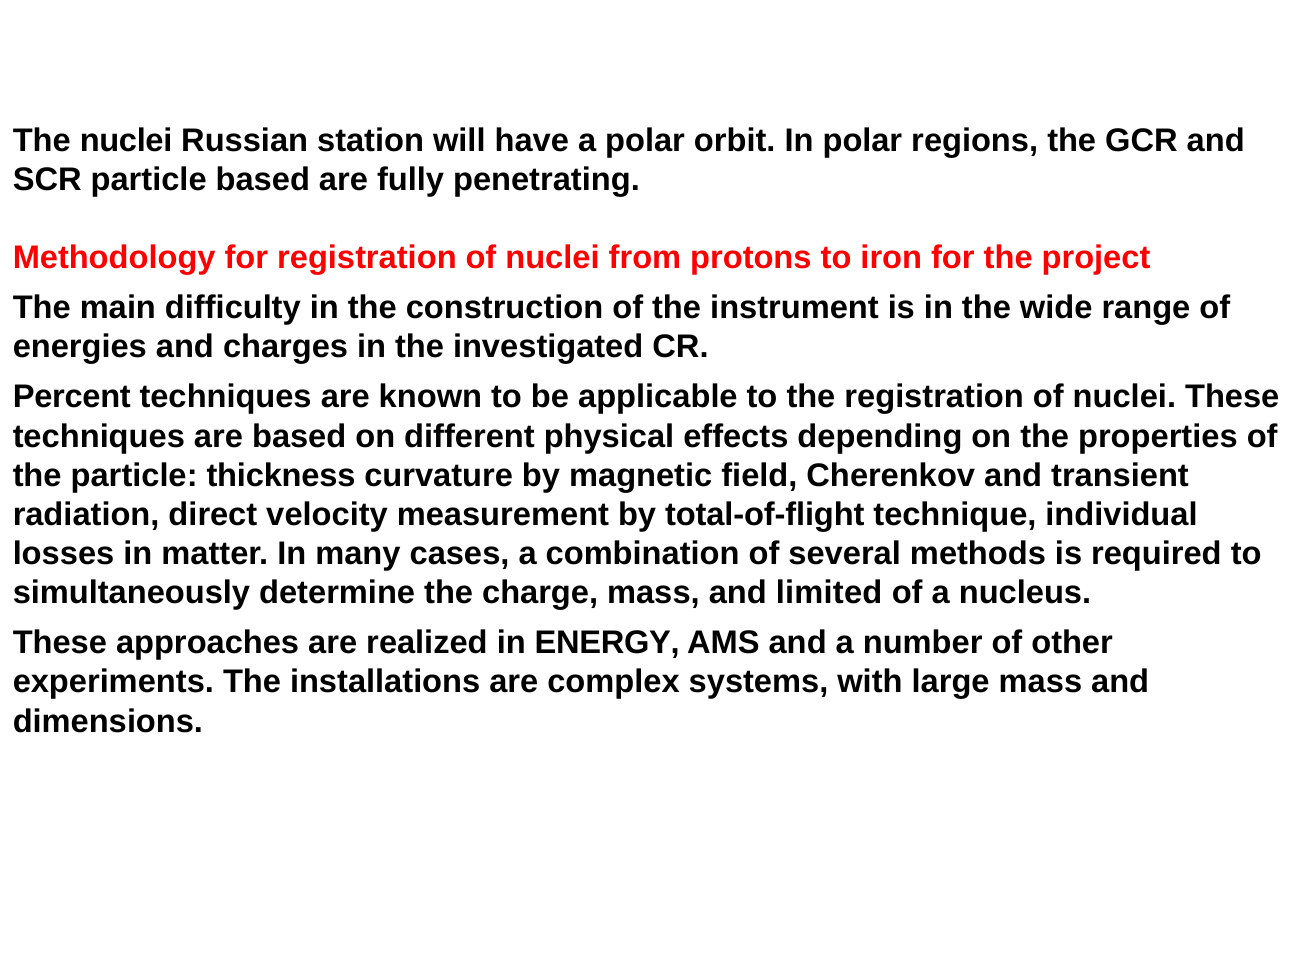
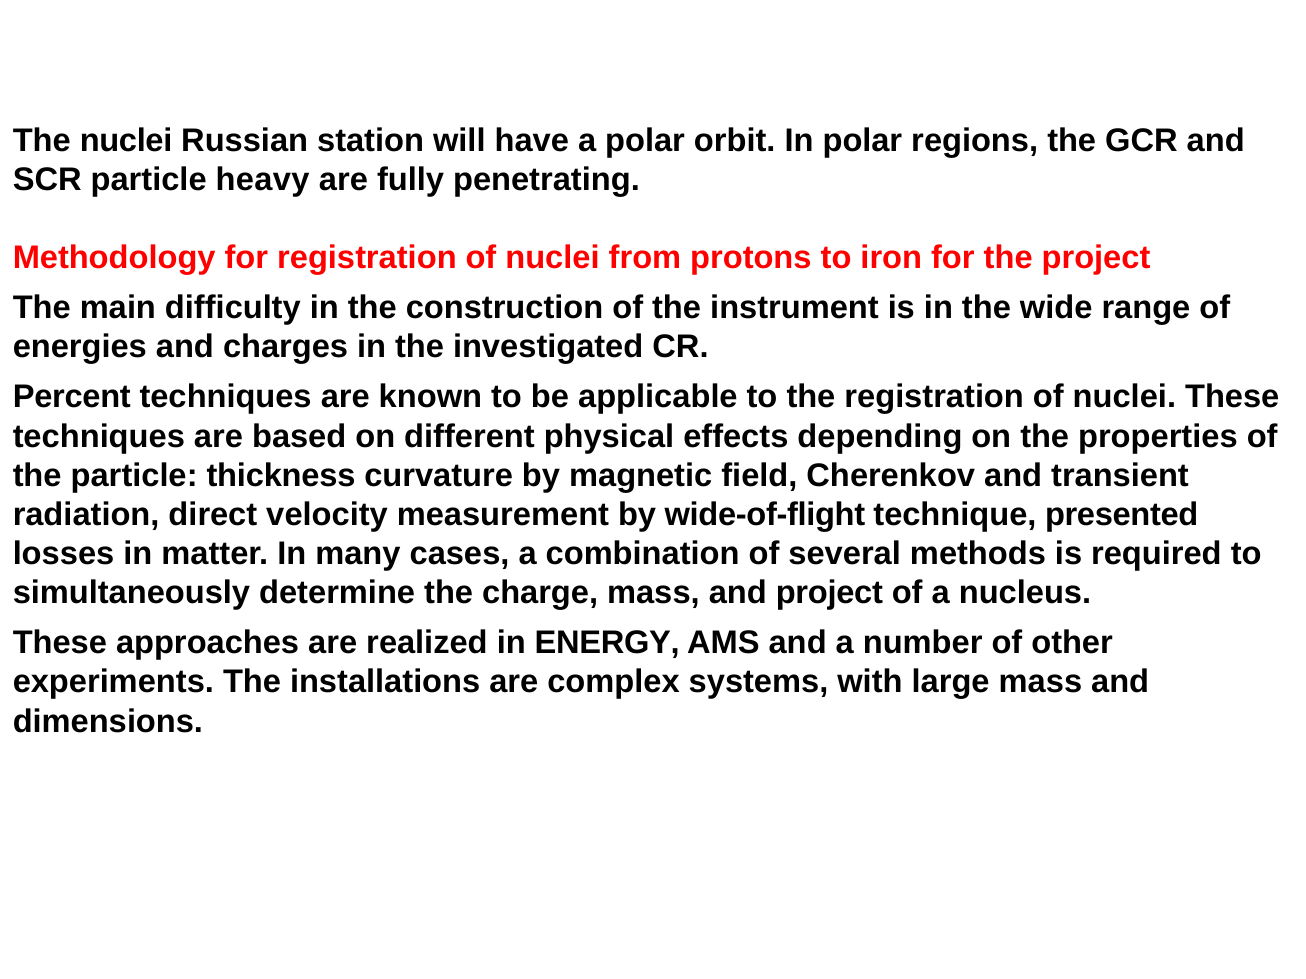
particle based: based -> heavy
total-of-flight: total-of-flight -> wide-of-flight
individual: individual -> presented
and limited: limited -> project
